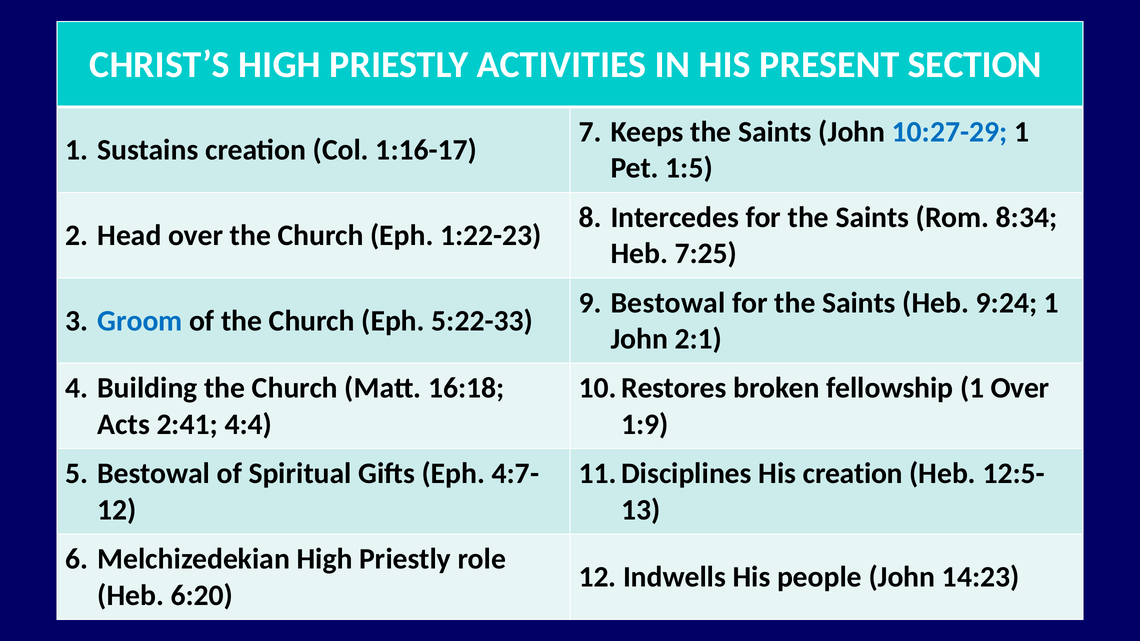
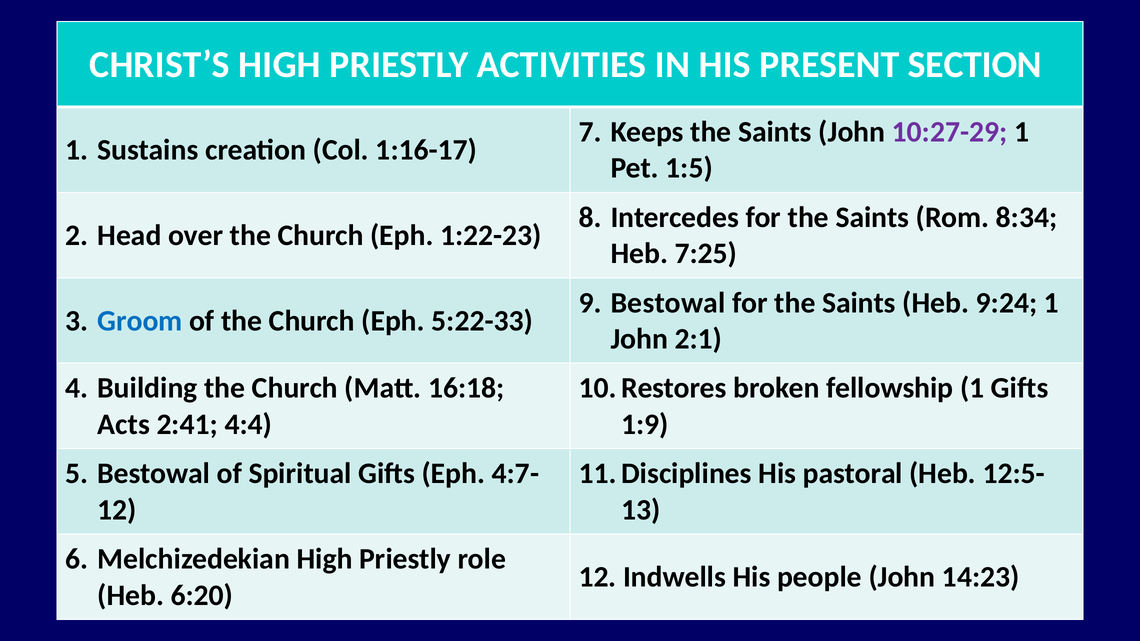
10:27-29 colour: blue -> purple
1 Over: Over -> Gifts
His creation: creation -> pastoral
